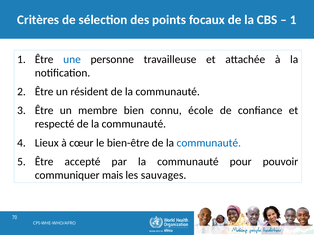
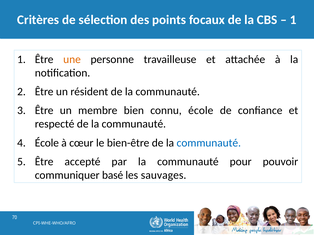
une colour: blue -> orange
Lieux at (47, 143): Lieux -> École
mais: mais -> basé
